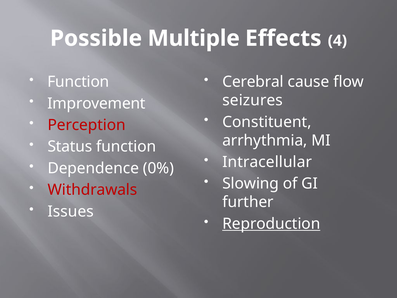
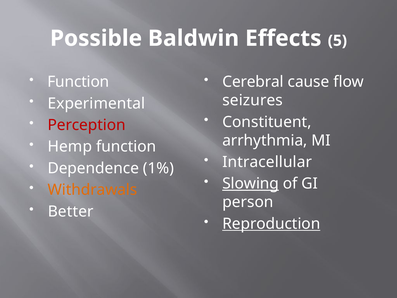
Multiple: Multiple -> Baldwin
4: 4 -> 5
Improvement: Improvement -> Experimental
Status: Status -> Hemp
0%: 0% -> 1%
Slowing underline: none -> present
Withdrawals colour: red -> orange
further: further -> person
Issues: Issues -> Better
